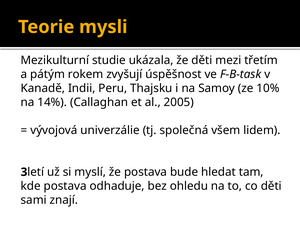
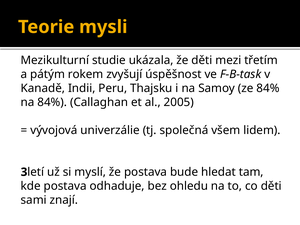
ze 10%: 10% -> 84%
na 14%: 14% -> 84%
